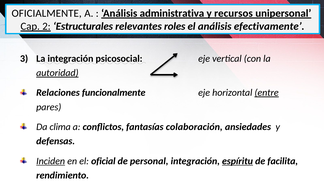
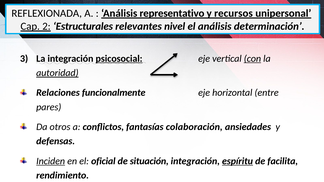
OFICIALMENTE: OFICIALMENTE -> REFLEXIONADA
administrativa: administrativa -> representativo
roles: roles -> nivel
efectivamente: efectivamente -> determinación
psicosocial underline: none -> present
con underline: none -> present
entre underline: present -> none
clima: clima -> otros
personal: personal -> situación
